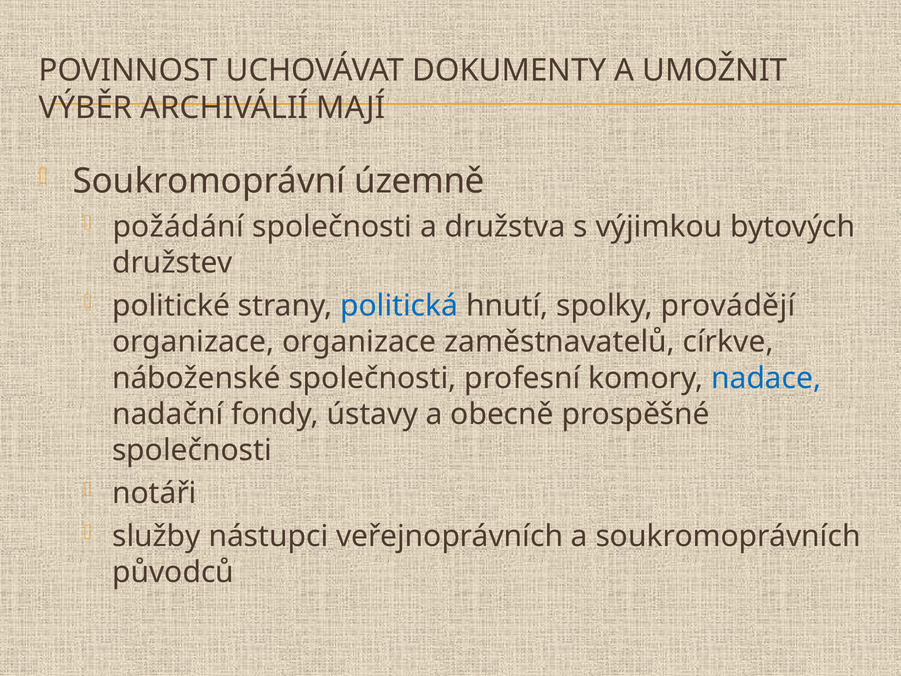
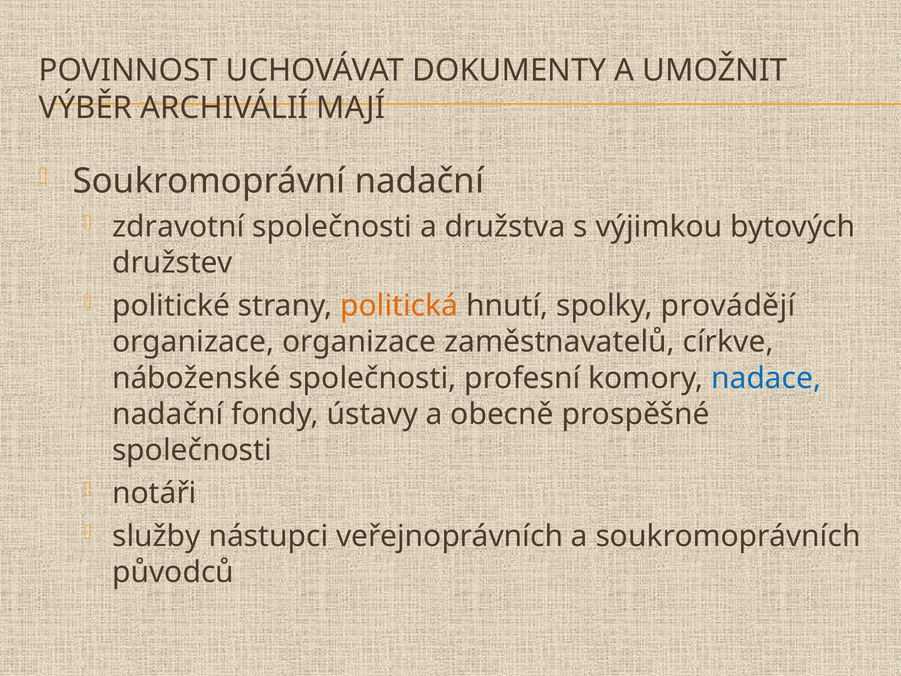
Soukromoprávní územně: územně -> nadační
požádání: požádání -> zdravotní
politická colour: blue -> orange
